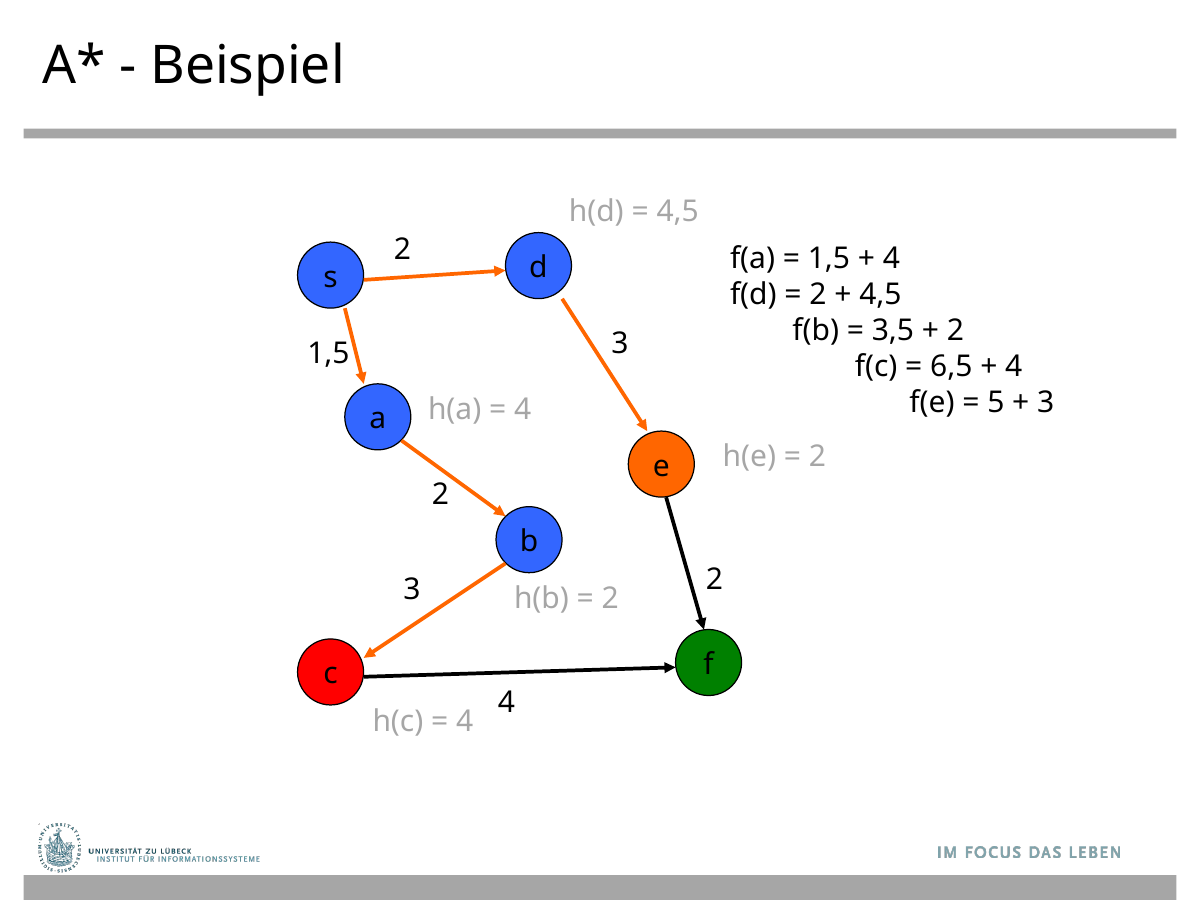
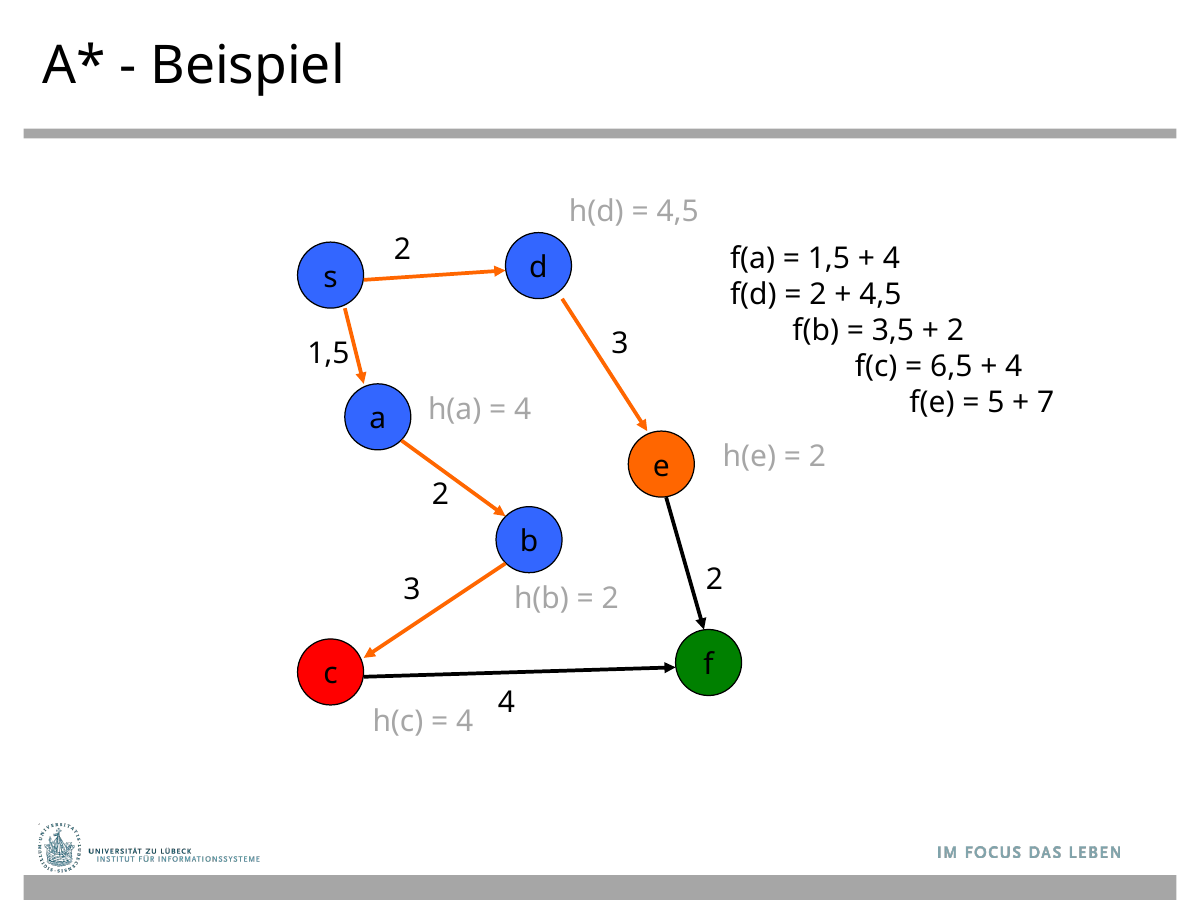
3 at (1046, 403): 3 -> 7
